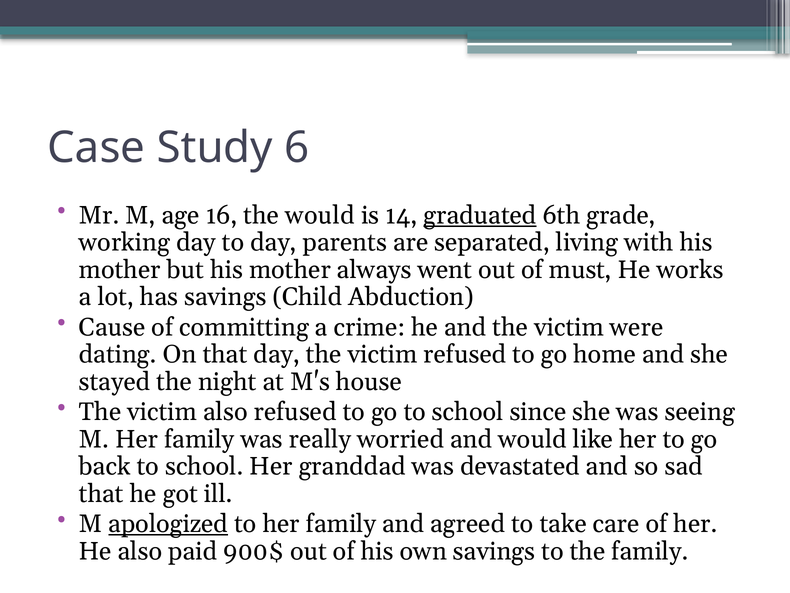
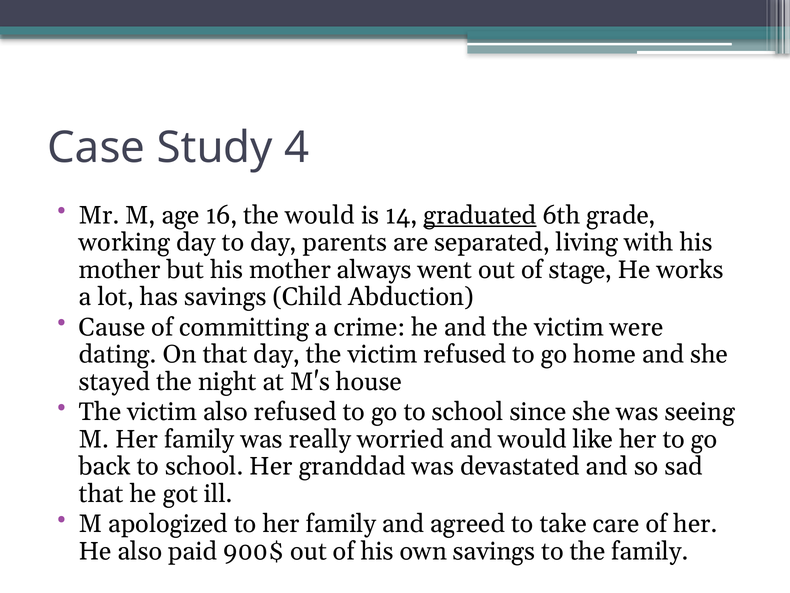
6: 6 -> 4
must: must -> stage
apologized underline: present -> none
